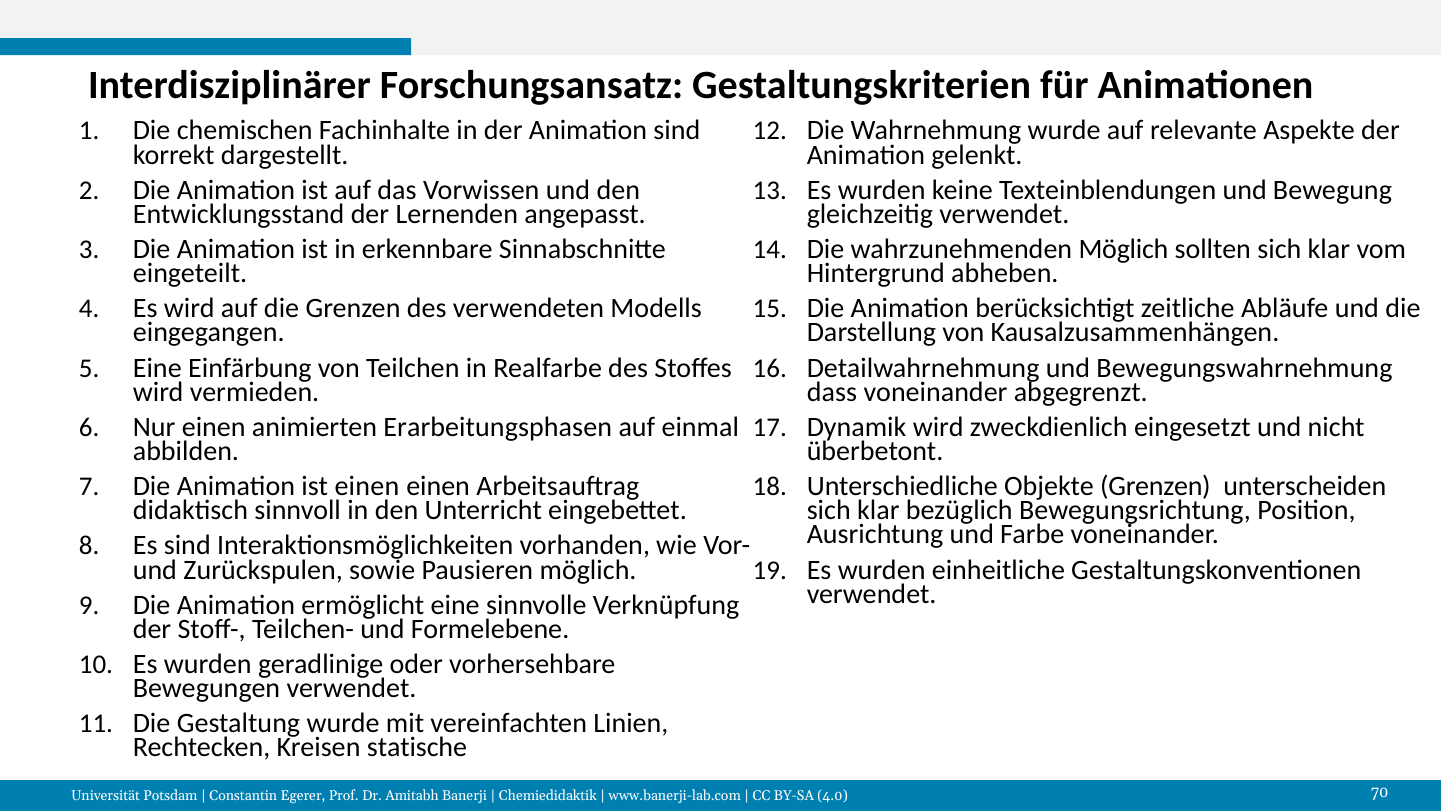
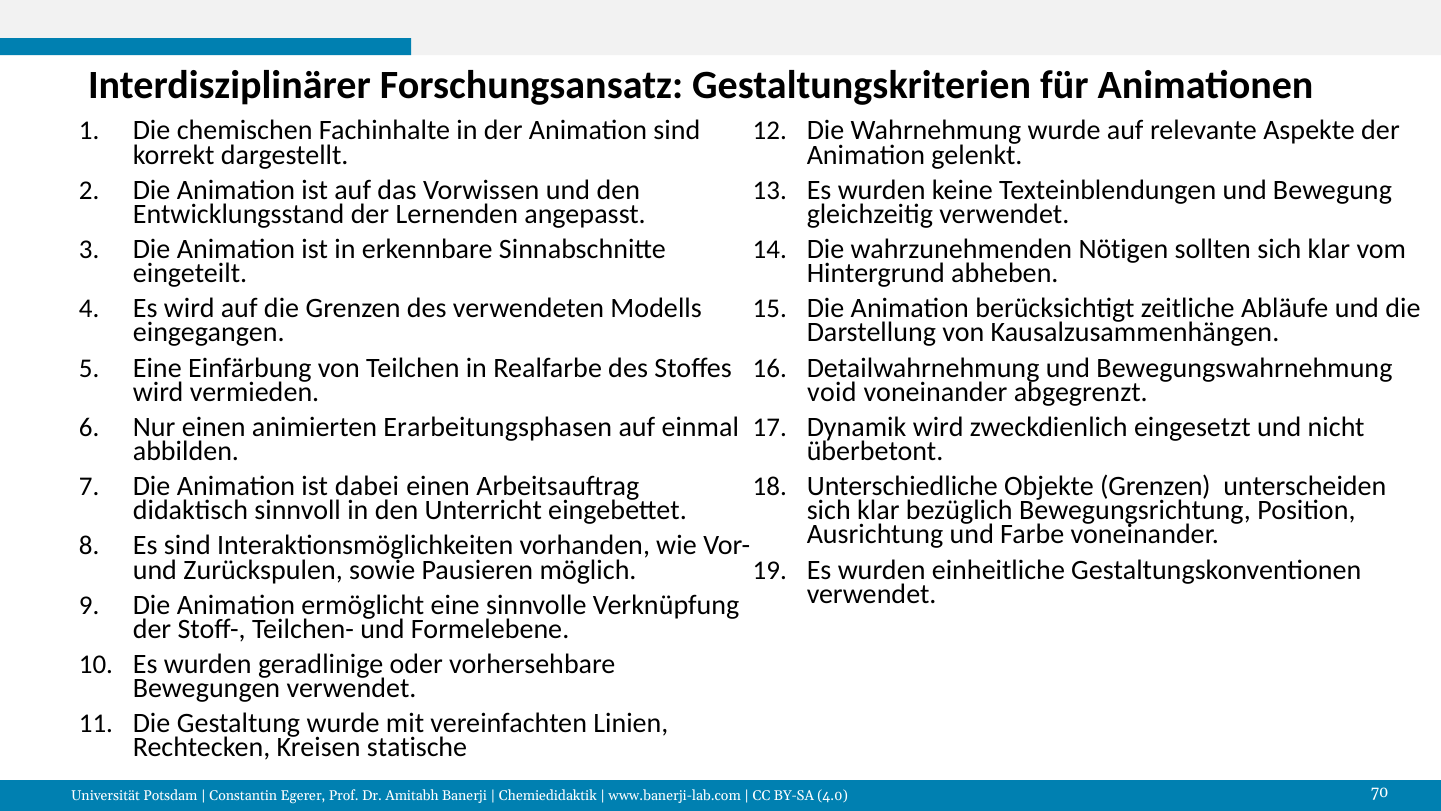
wahrzunehmenden Möglich: Möglich -> Nötigen
dass: dass -> void
ist einen: einen -> dabei
